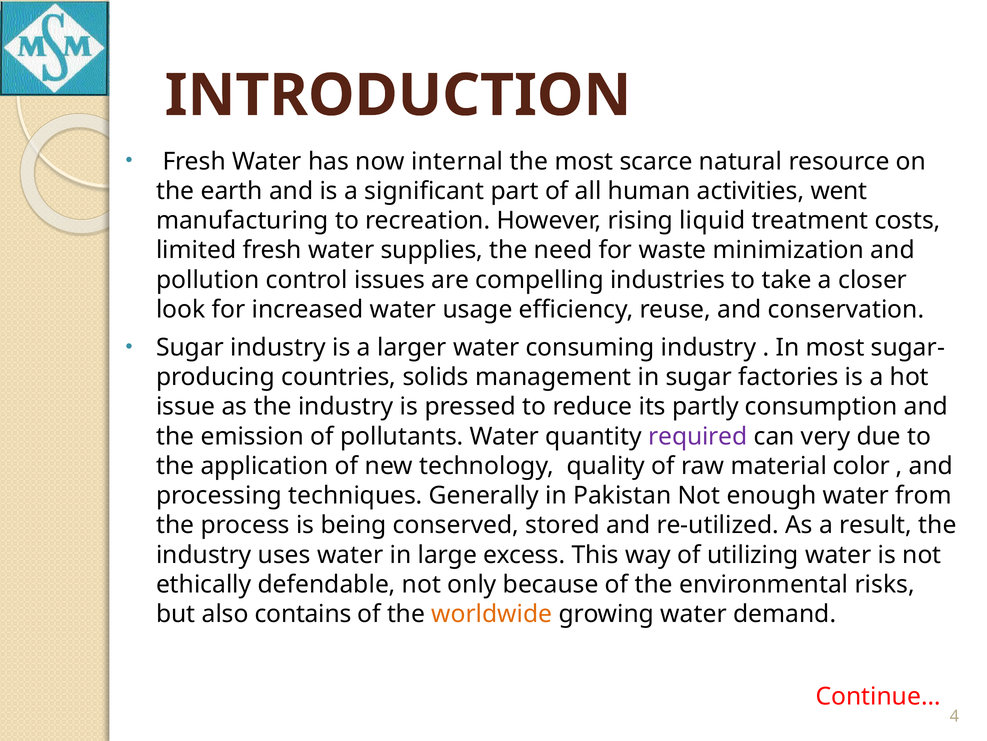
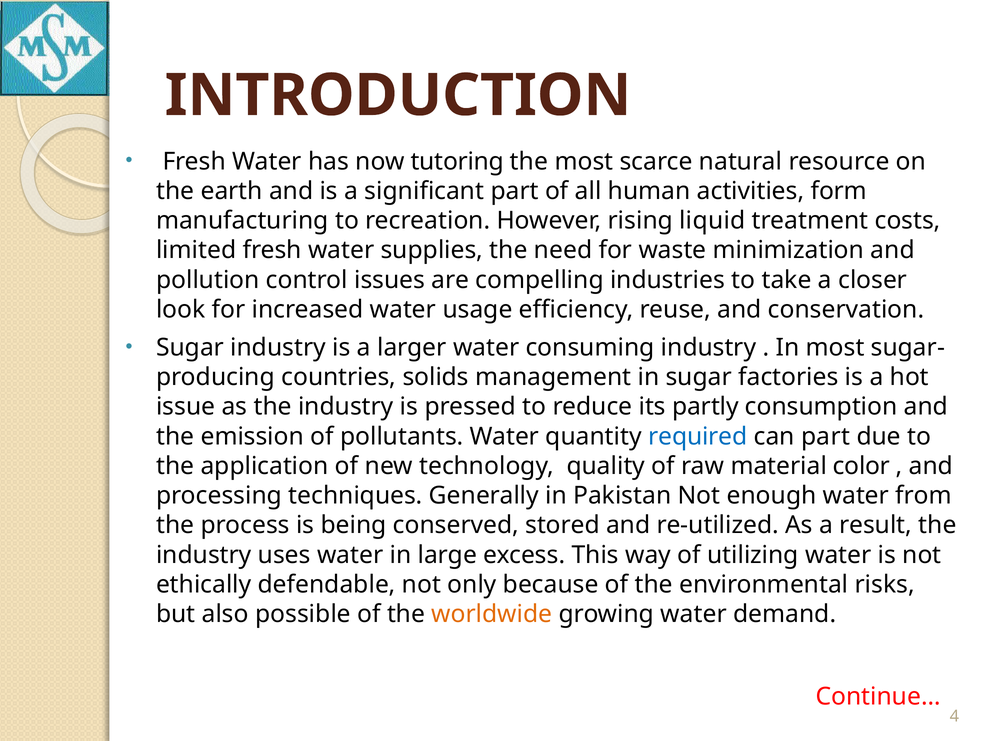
internal: internal -> tutoring
went: went -> form
required colour: purple -> blue
can very: very -> part
contains: contains -> possible
